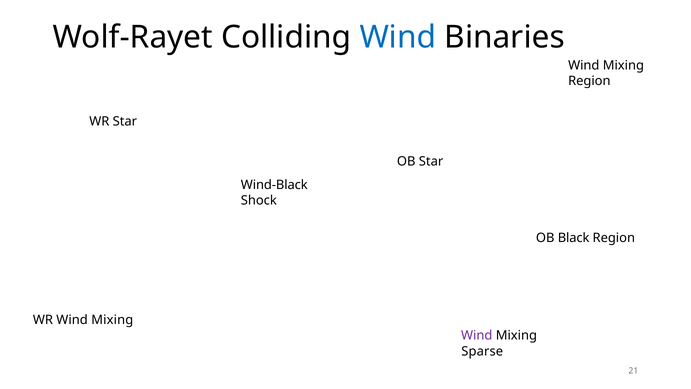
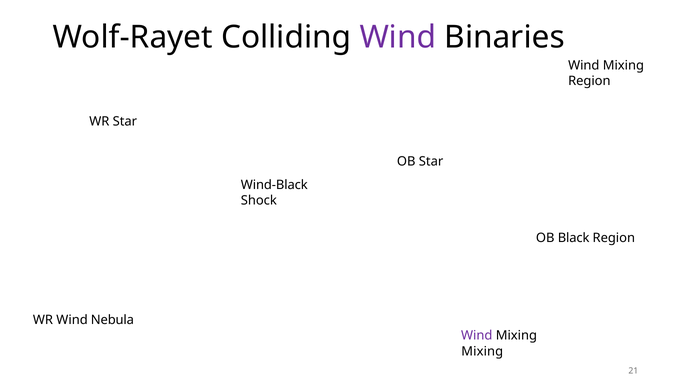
Wind at (398, 37) colour: blue -> purple
WR Wind Mixing: Mixing -> Nebula
Sparse at (482, 351): Sparse -> Mixing
